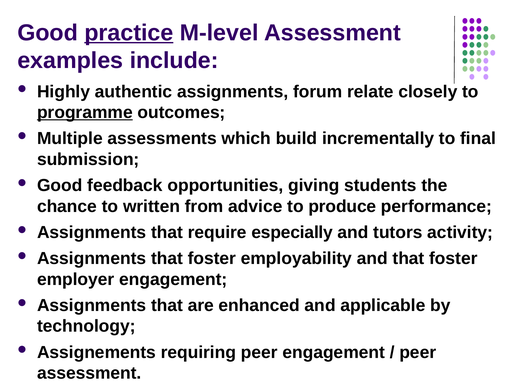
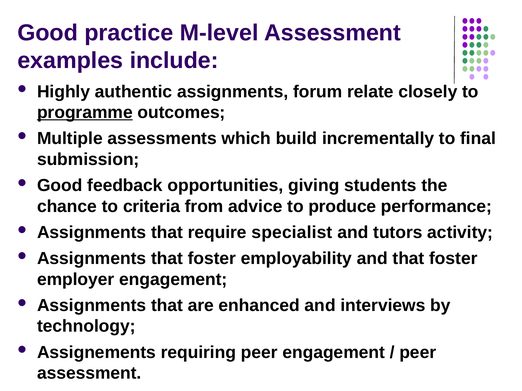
practice underline: present -> none
written: written -> criteria
especially: especially -> specialist
applicable: applicable -> interviews
